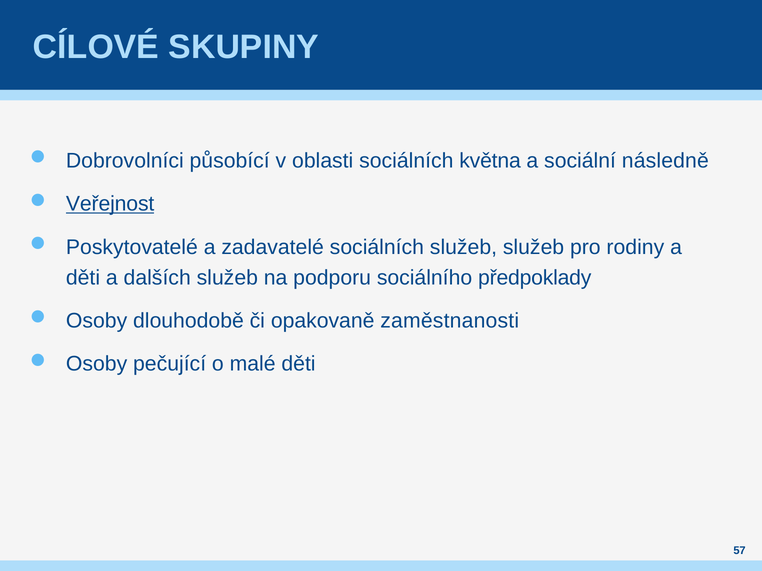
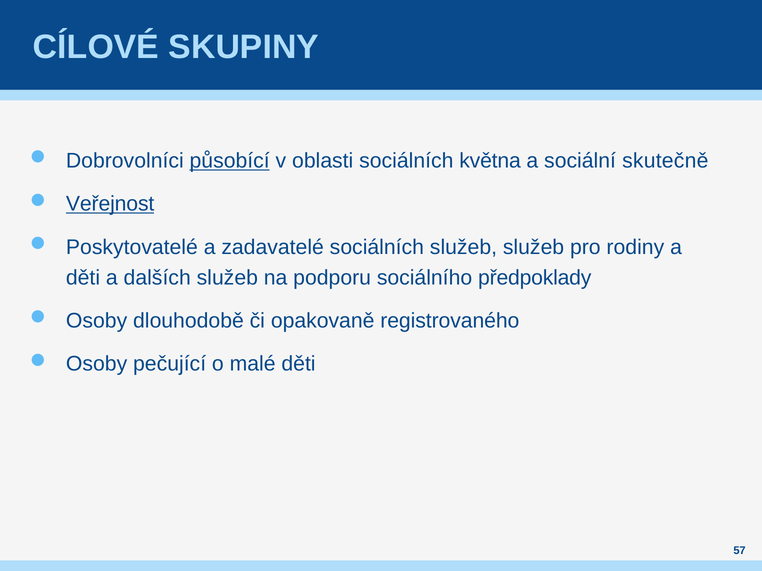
působící underline: none -> present
následně: následně -> skutečně
zaměstnanosti: zaměstnanosti -> registrovaného
